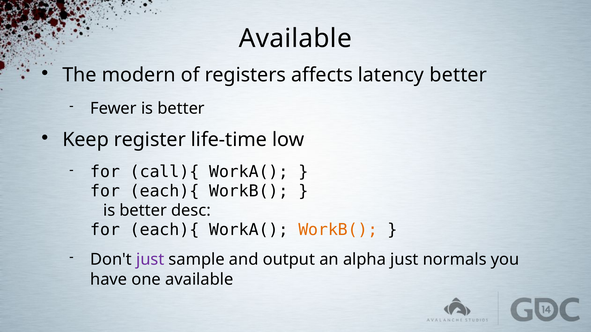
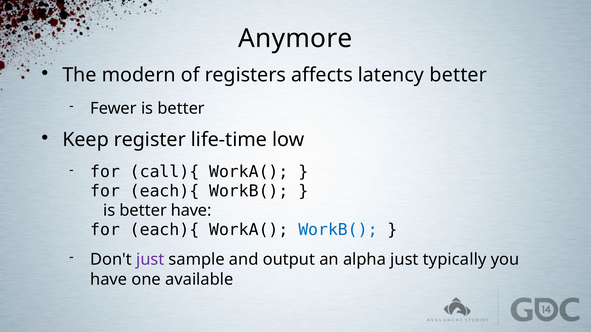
Available at (295, 39): Available -> Anymore
better desc: desc -> have
WorkB( at (338, 230) colour: orange -> blue
normals: normals -> typically
